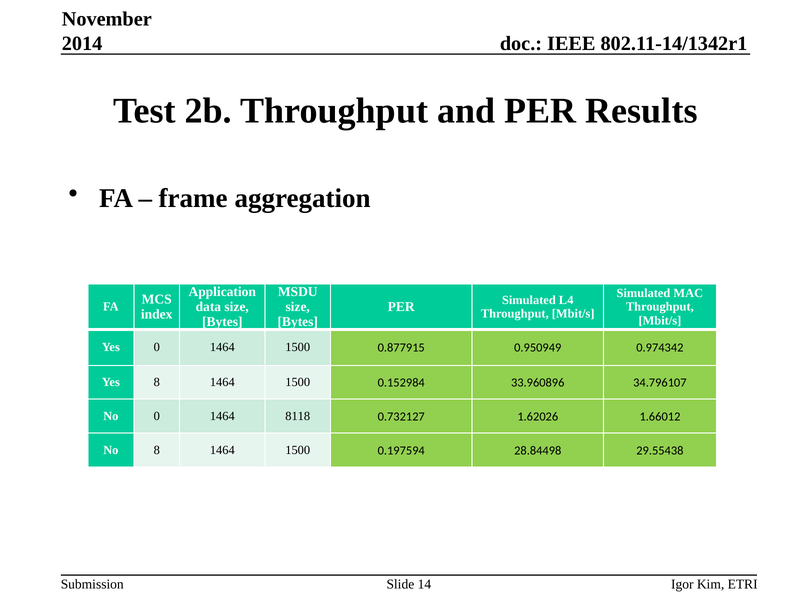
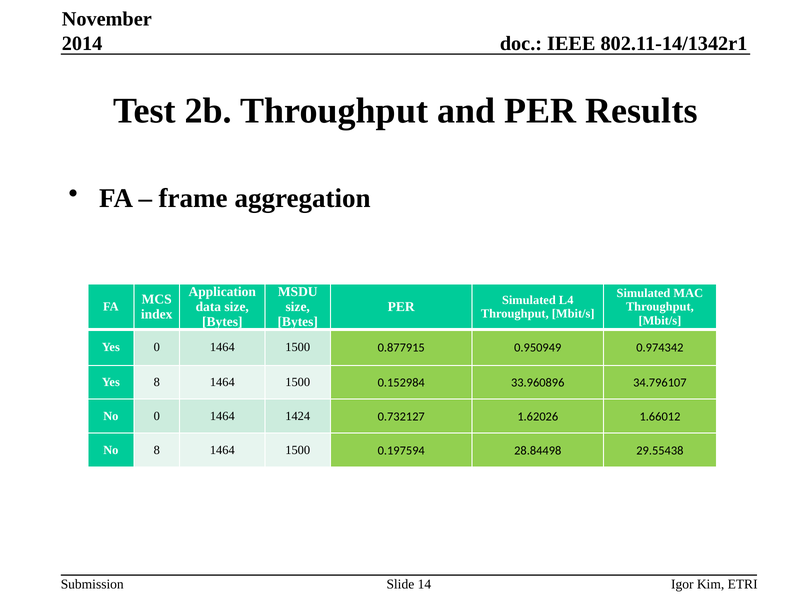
8118: 8118 -> 1424
